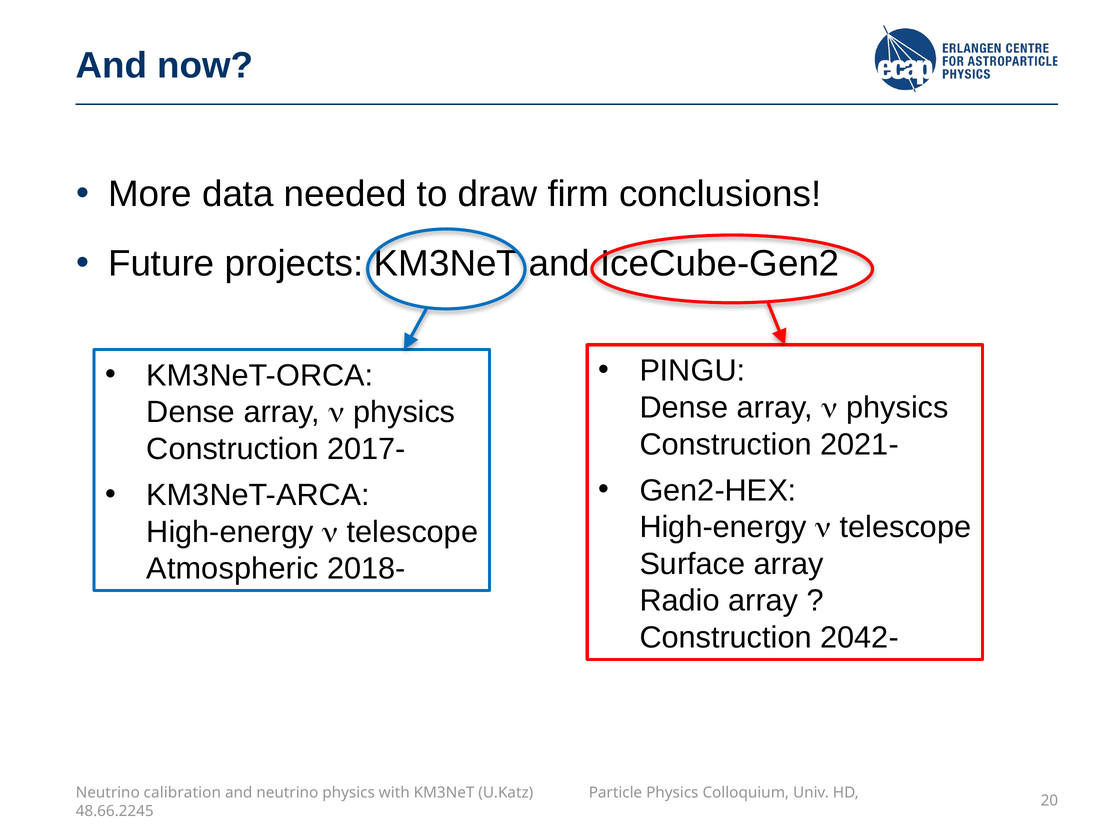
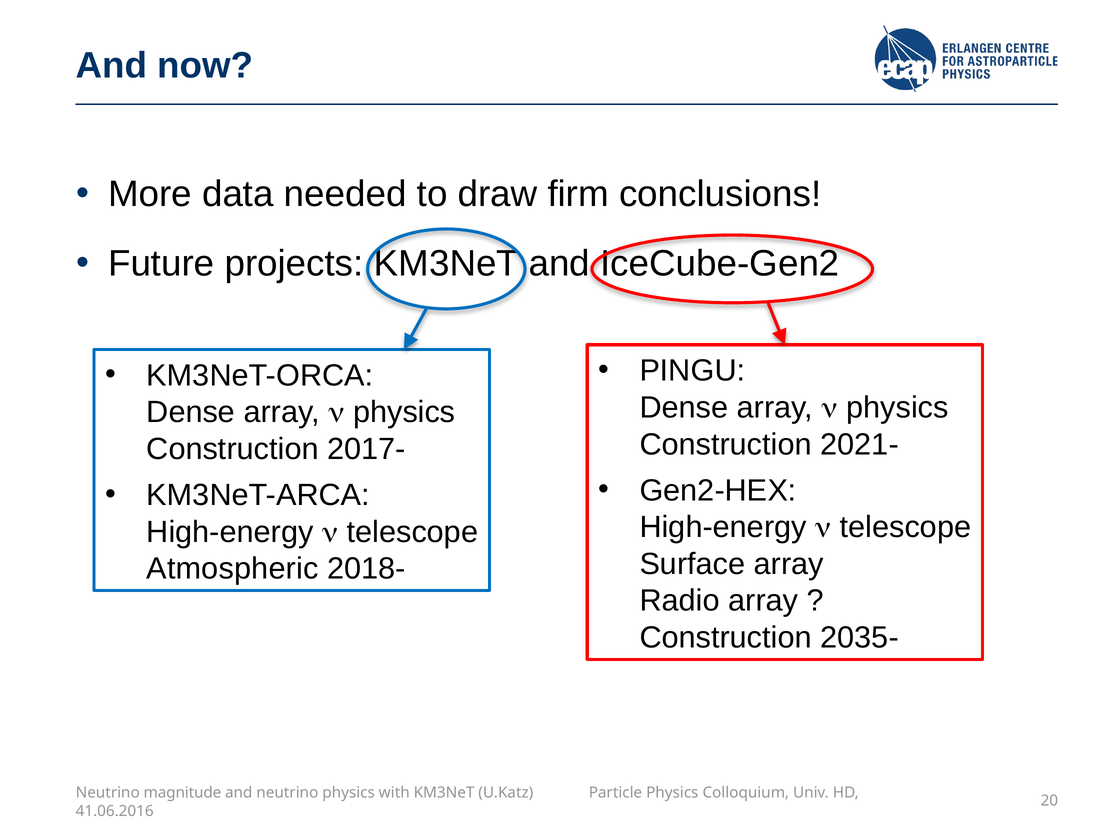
2042-: 2042- -> 2035-
calibration: calibration -> magnitude
48.66.2245: 48.66.2245 -> 41.06.2016
